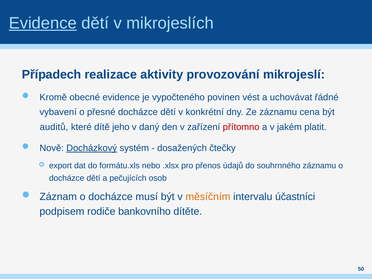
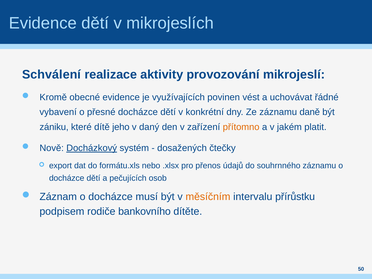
Evidence at (43, 23) underline: present -> none
Případech: Případech -> Schválení
vypočteného: vypočteného -> využívajících
cena: cena -> daně
auditů: auditů -> zániku
přítomno colour: red -> orange
účastníci: účastníci -> přírůstku
